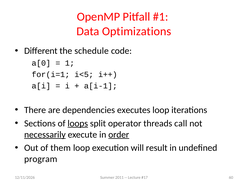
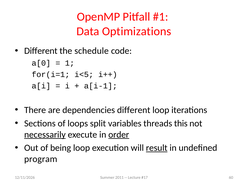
dependencies executes: executes -> different
loops underline: present -> none
operator: operator -> variables
call: call -> this
them: them -> being
result underline: none -> present
